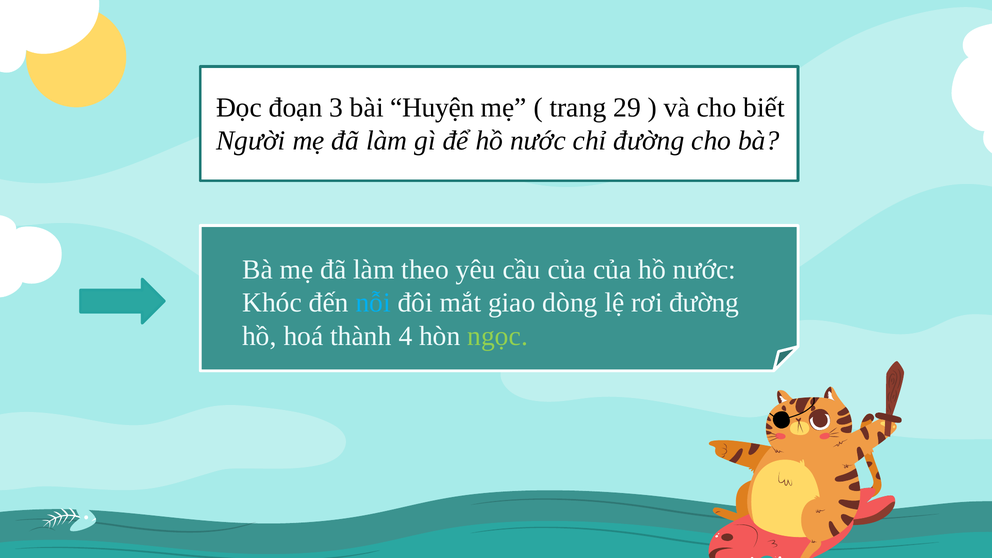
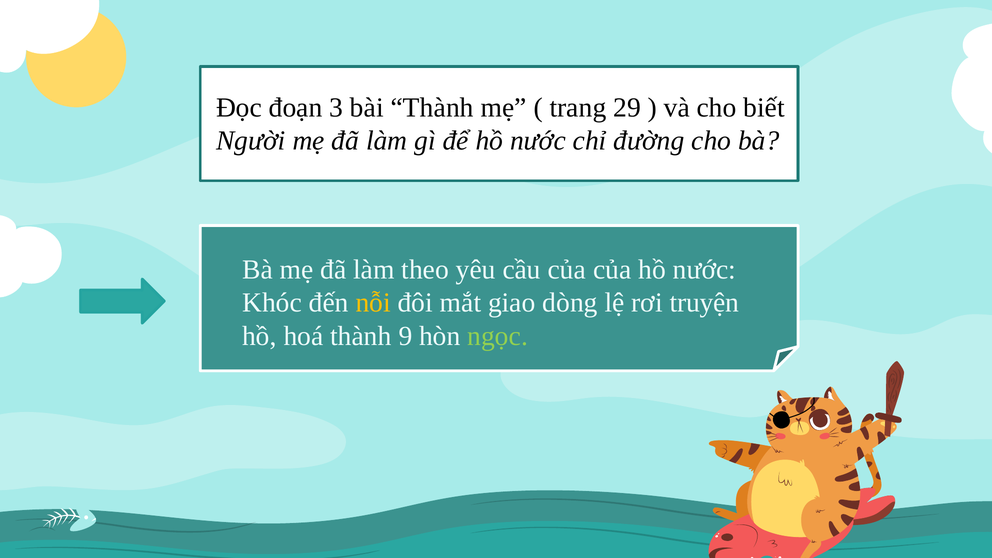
bài Huyện: Huyện -> Thành
nỗi colour: light blue -> yellow
rơi đường: đường -> truyện
4: 4 -> 9
